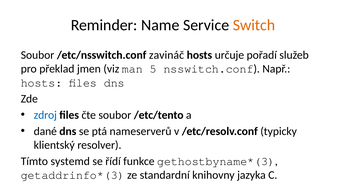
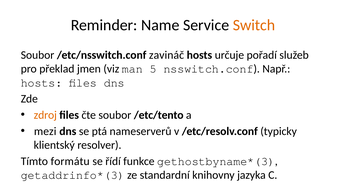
zdroj colour: blue -> orange
dané: dané -> mezi
systemd: systemd -> formátu
